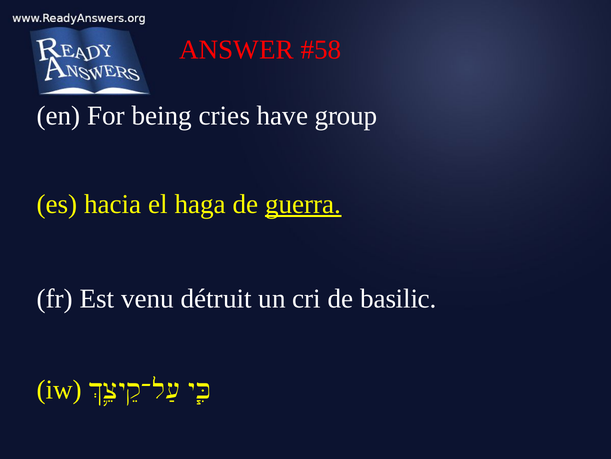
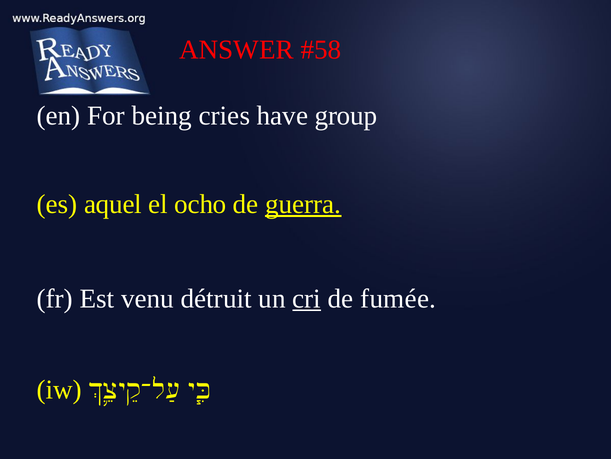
hacia: hacia -> aquel
haga: haga -> ocho
cri underline: none -> present
basilic: basilic -> fumée
